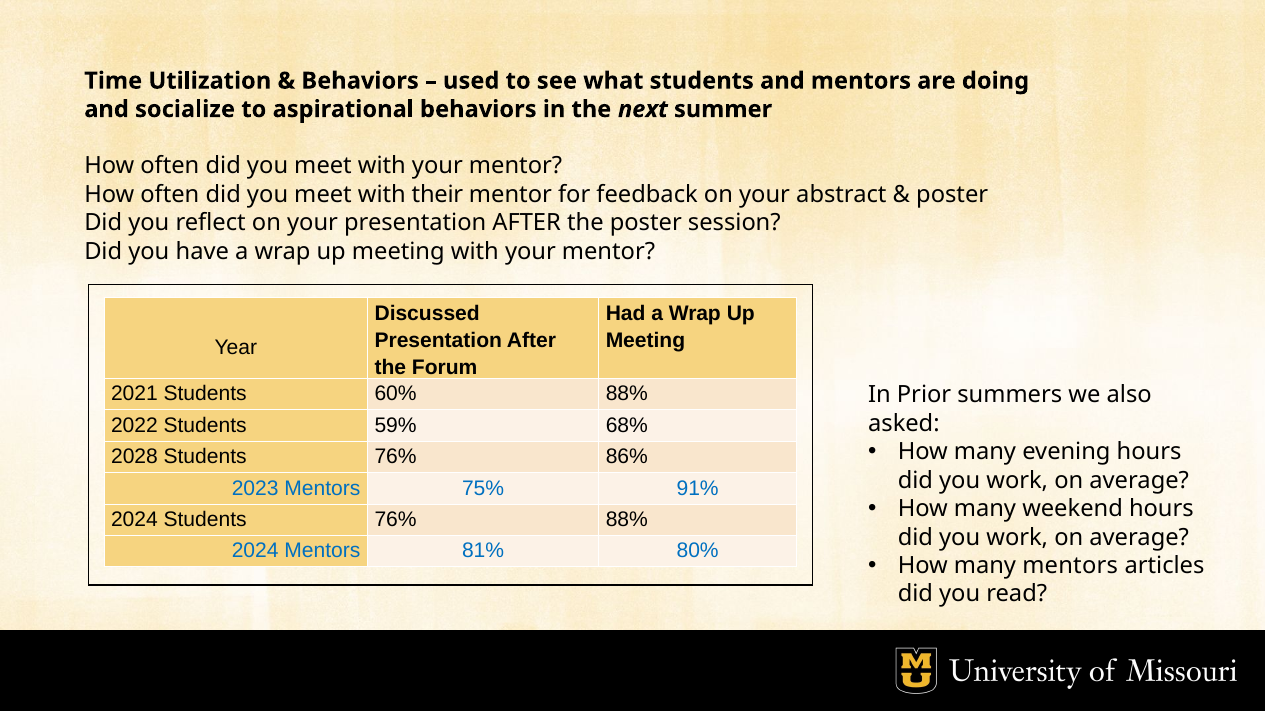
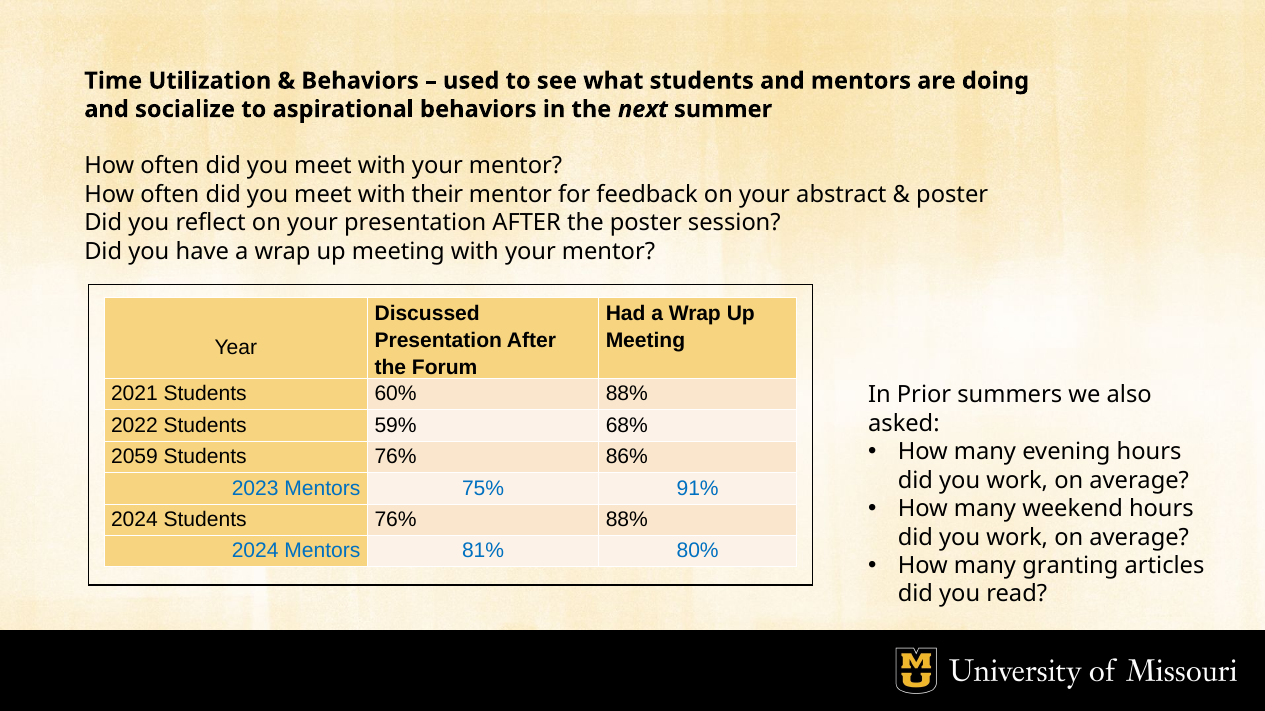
2028: 2028 -> 2059
many mentors: mentors -> granting
